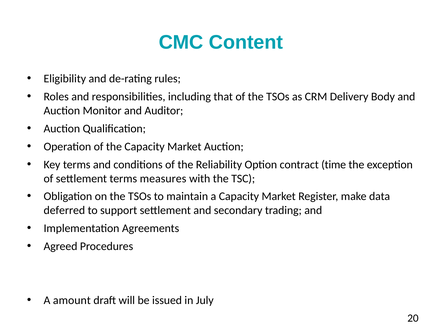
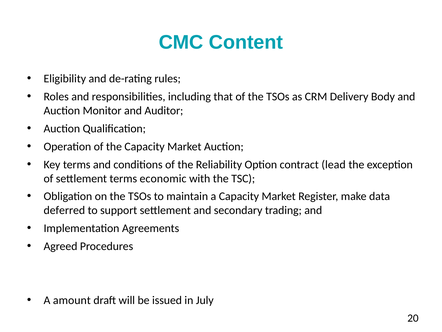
time: time -> lead
measures: measures -> economic
